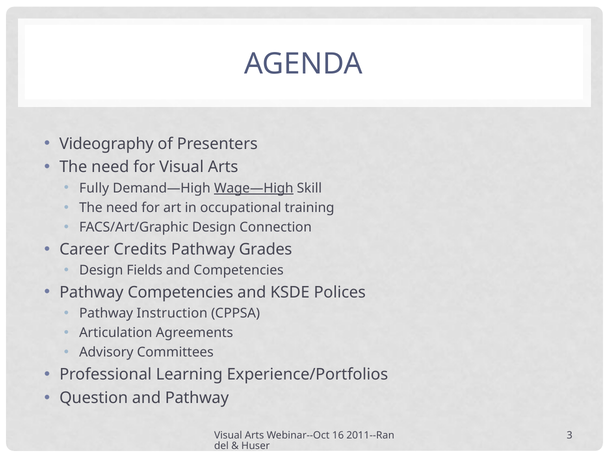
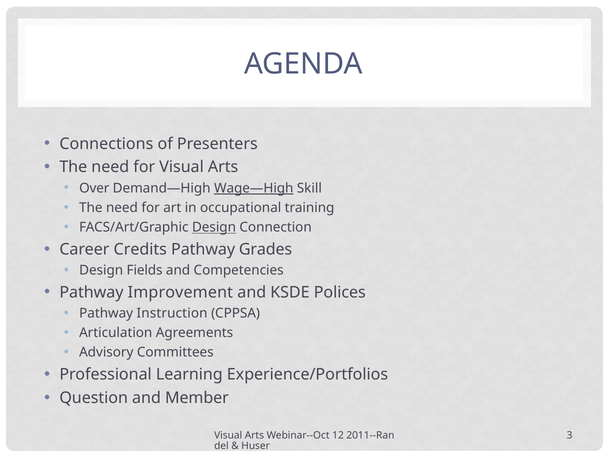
Videography: Videography -> Connections
Fully: Fully -> Over
Design at (214, 227) underline: none -> present
Pathway Competencies: Competencies -> Improvement
and Pathway: Pathway -> Member
16: 16 -> 12
